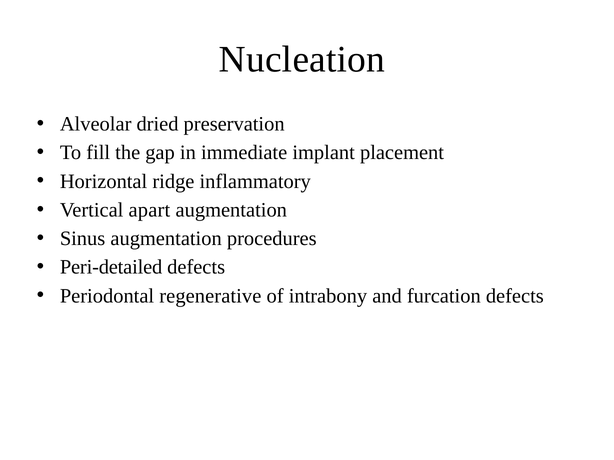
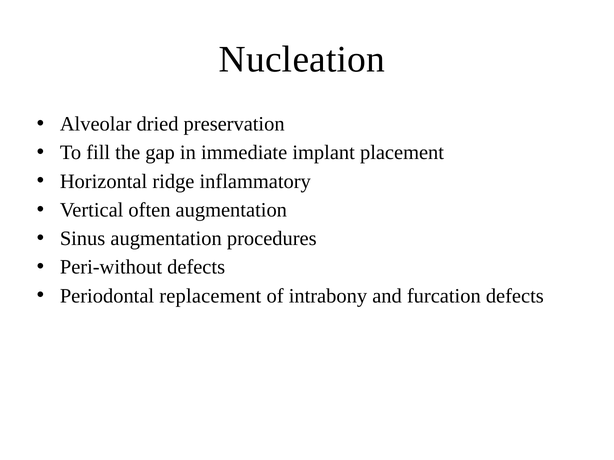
apart: apart -> often
Peri-detailed: Peri-detailed -> Peri-without
regenerative: regenerative -> replacement
